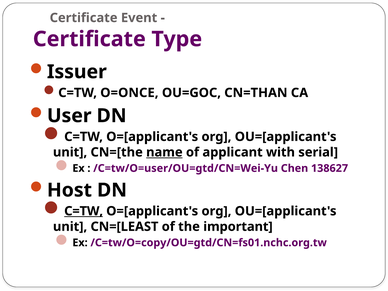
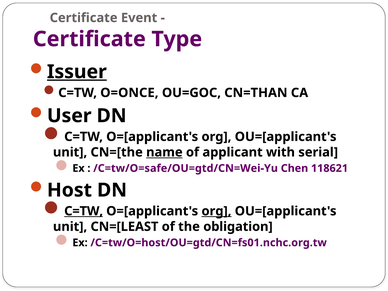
Issuer underline: none -> present
/C=tw/O=user/OU=gtd/CN=Wei-Yu: /C=tw/O=user/OU=gtd/CN=Wei-Yu -> /C=tw/O=safe/OU=gtd/CN=Wei-Yu
138627: 138627 -> 118621
org at (216, 211) underline: none -> present
important: important -> obligation
/C=tw/O=copy/OU=gtd/CN=fs01.nchc.org.tw: /C=tw/O=copy/OU=gtd/CN=fs01.nchc.org.tw -> /C=tw/O=host/OU=gtd/CN=fs01.nchc.org.tw
